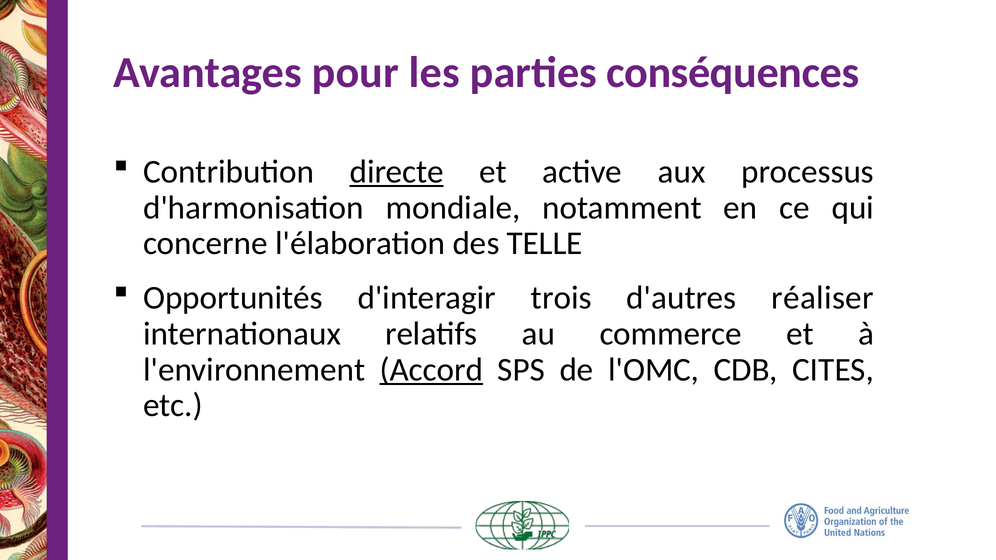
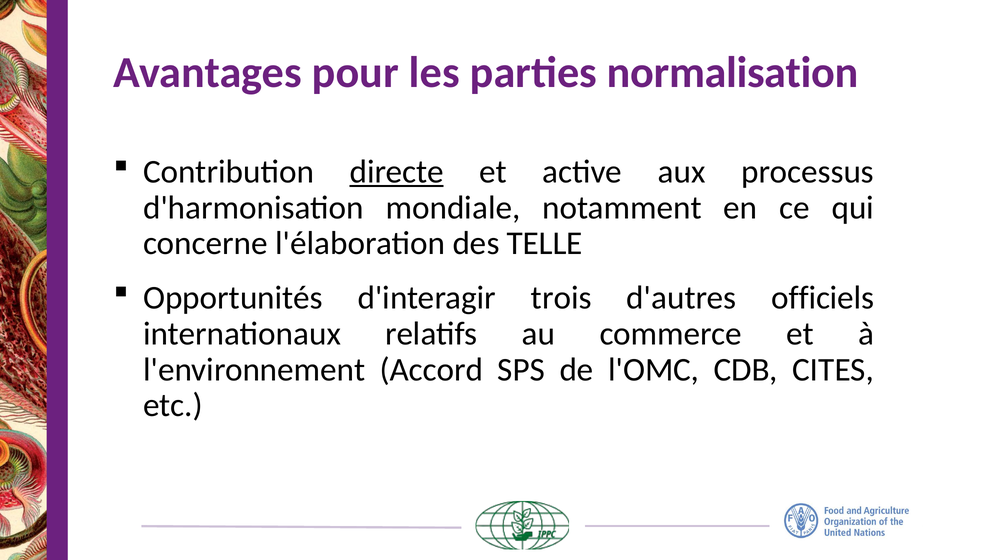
conséquences: conséquences -> normalisation
réaliser: réaliser -> officiels
Accord underline: present -> none
